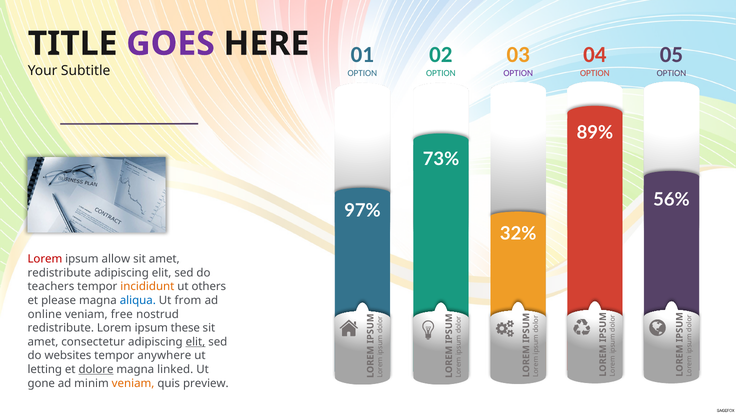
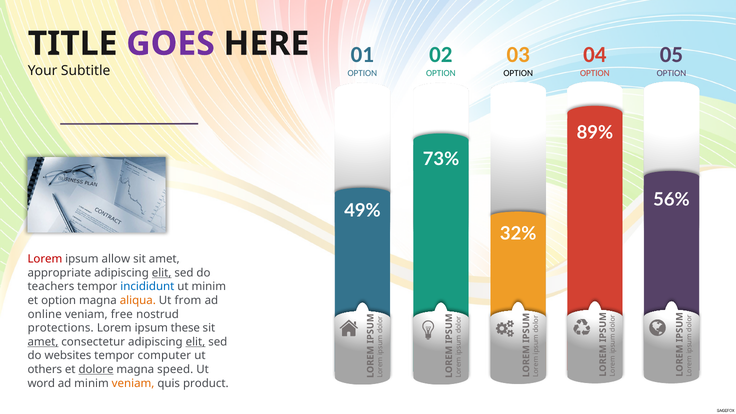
OPTION at (518, 73) colour: purple -> black
97%: 97% -> 49%
redistribute at (59, 273): redistribute -> appropriate
elit at (162, 273) underline: none -> present
incididunt colour: orange -> blue
ut others: others -> minim
et please: please -> option
aliqua colour: blue -> orange
redistribute at (61, 328): redistribute -> protections
amet at (43, 342) underline: none -> present
anywhere: anywhere -> computer
letting: letting -> others
linked: linked -> speed
gone: gone -> word
preview: preview -> product
